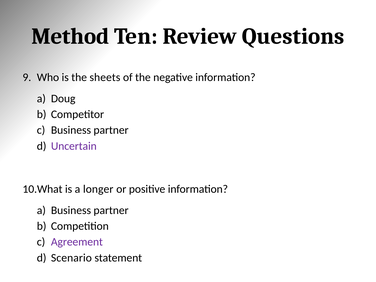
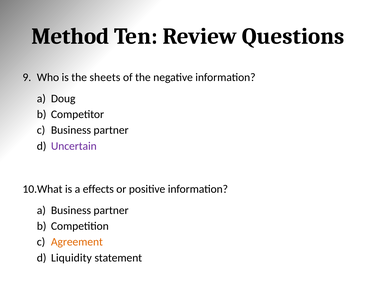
longer: longer -> effects
Agreement colour: purple -> orange
Scenario: Scenario -> Liquidity
